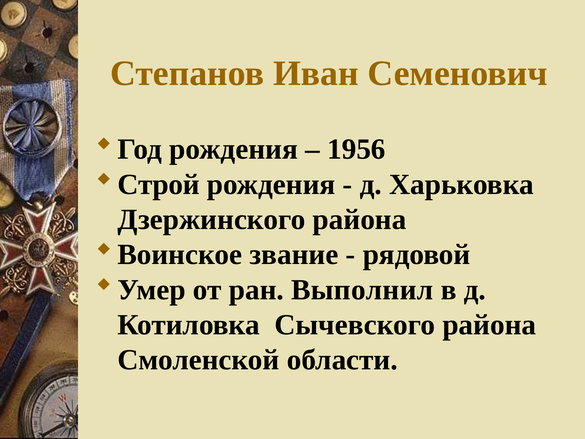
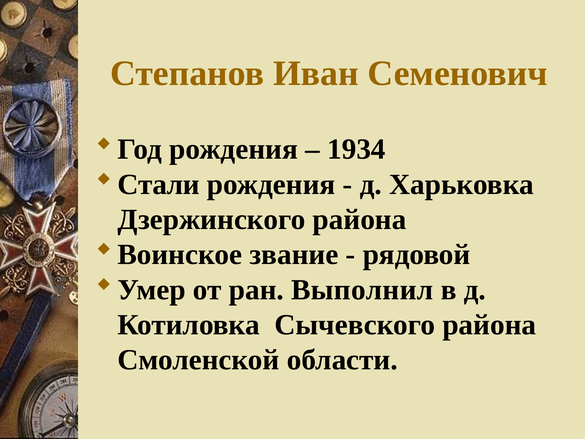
1956: 1956 -> 1934
Строй: Строй -> Стали
